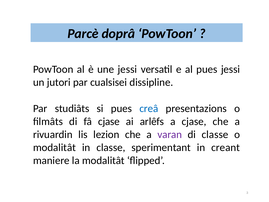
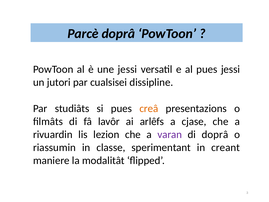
creâ colour: blue -> orange
fâ cjase: cjase -> lavôr
di classe: classe -> doprâ
modalitât at (54, 147): modalitât -> riassumin
